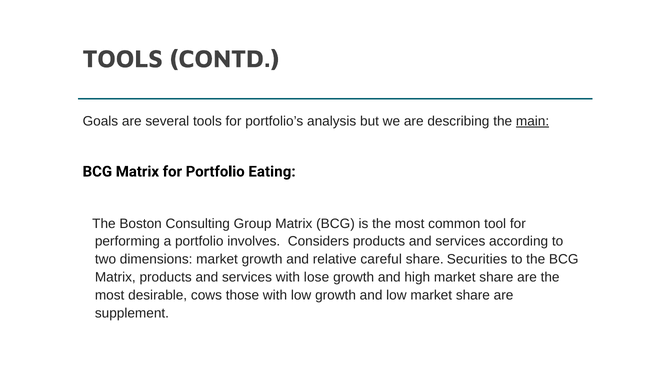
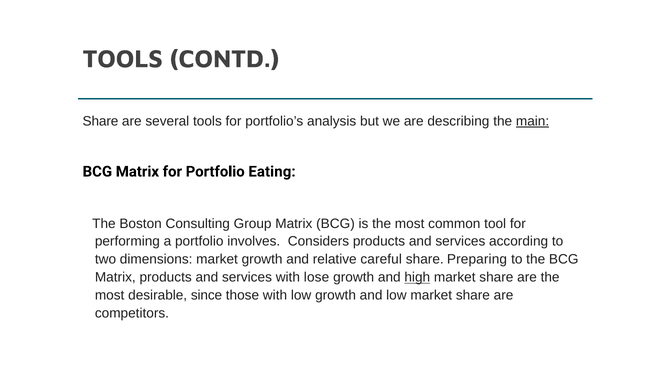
Goals at (100, 121): Goals -> Share
Securities: Securities -> Preparing
high underline: none -> present
cows: cows -> since
supplement: supplement -> competitors
